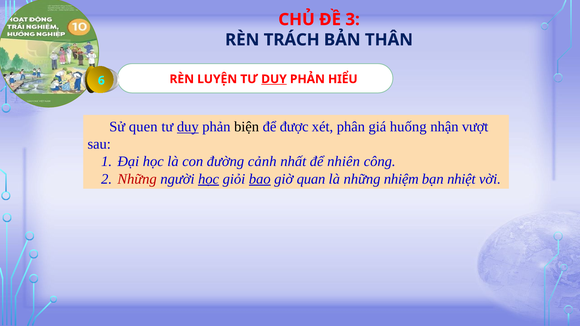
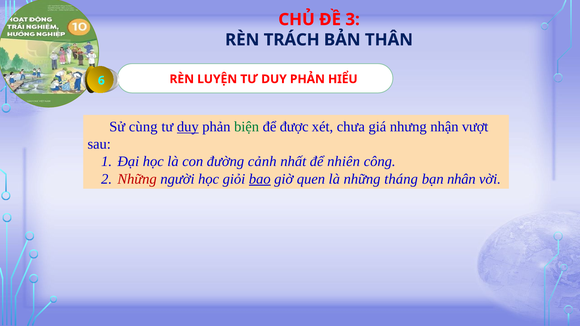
DUY at (274, 79) underline: present -> none
quen: quen -> cùng
biện colour: black -> green
phân: phân -> chưa
huống: huống -> nhưng
học at (209, 179) underline: present -> none
quan: quan -> quen
nhiệm: nhiệm -> tháng
nhiệt: nhiệt -> nhân
